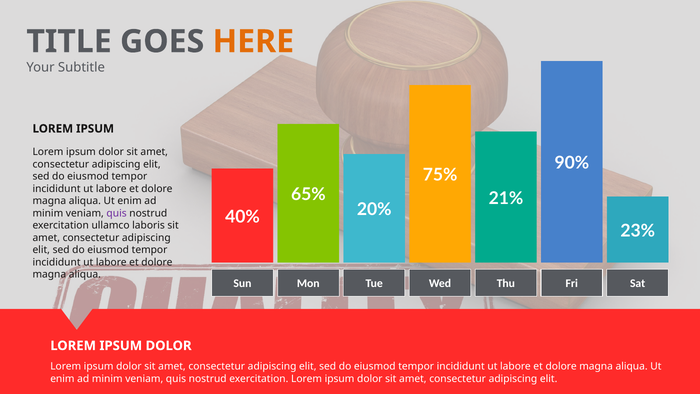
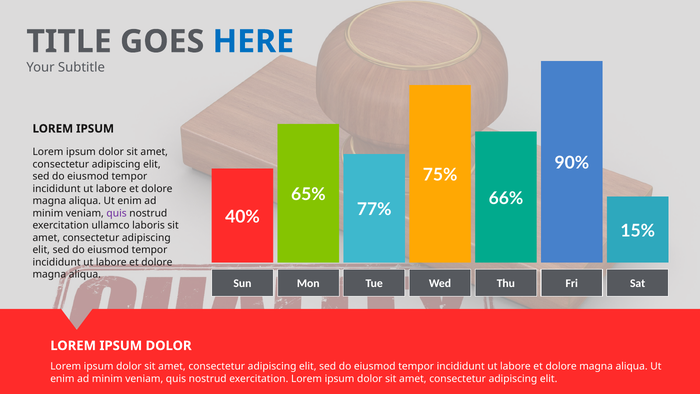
HERE colour: orange -> blue
21%: 21% -> 66%
20%: 20% -> 77%
23%: 23% -> 15%
